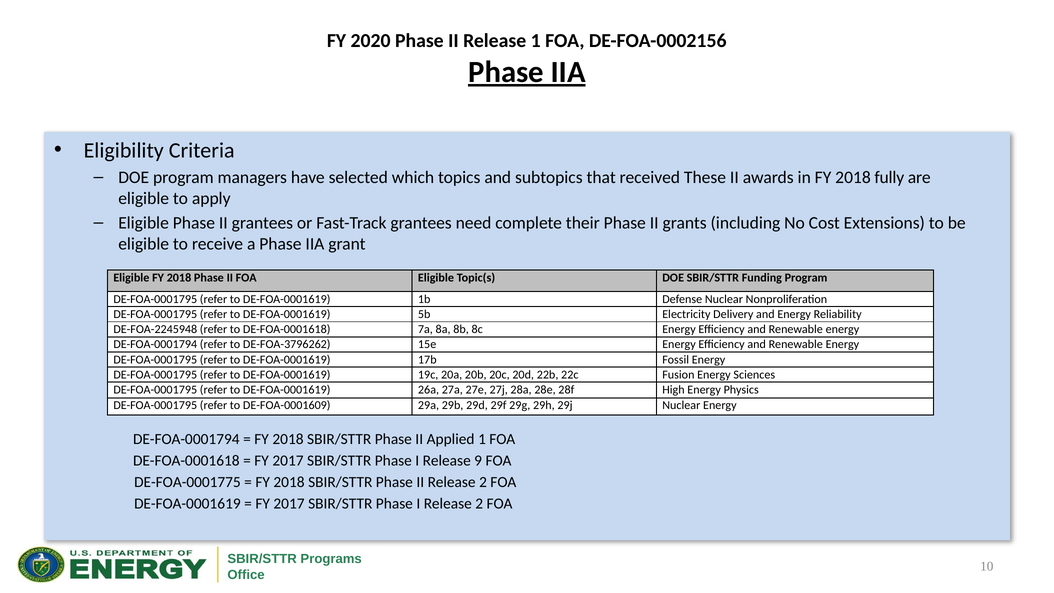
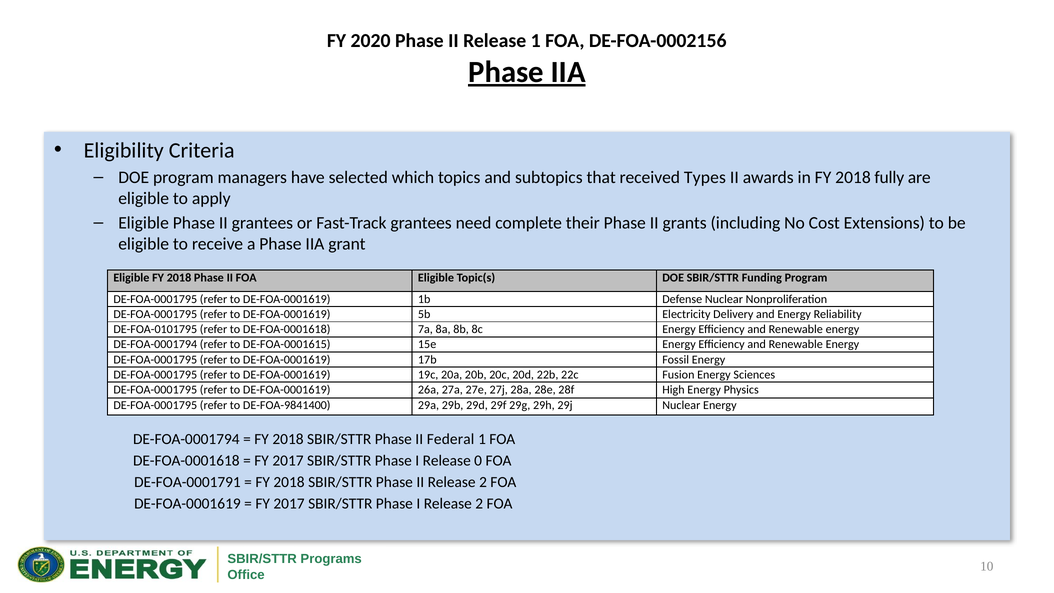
These: These -> Types
DE-FOA-2245948: DE-FOA-2245948 -> DE-FOA-0101795
DE-FOA-3796262: DE-FOA-3796262 -> DE-FOA-0001615
DE-FOA-0001609: DE-FOA-0001609 -> DE-FOA-9841400
Applied: Applied -> Federal
9: 9 -> 0
DE-FOA-0001775: DE-FOA-0001775 -> DE-FOA-0001791
